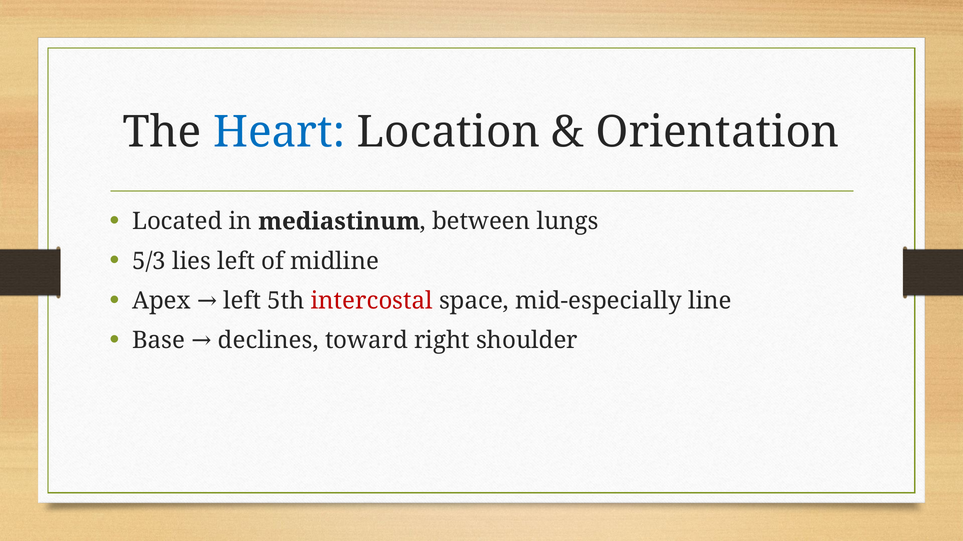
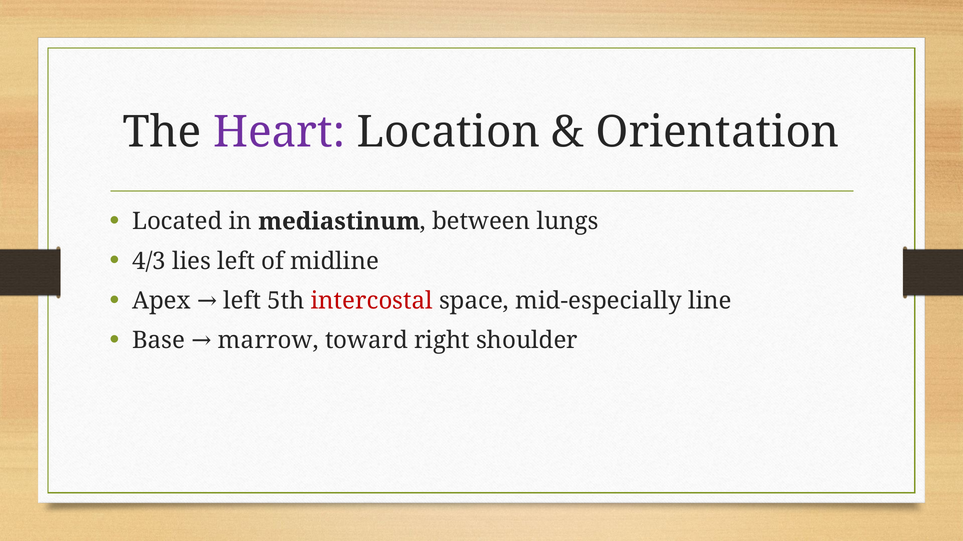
Heart colour: blue -> purple
5/3: 5/3 -> 4/3
declines: declines -> marrow
